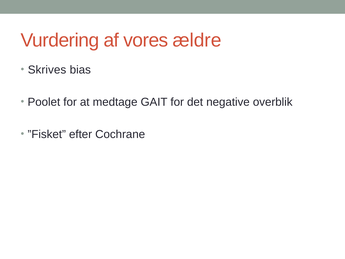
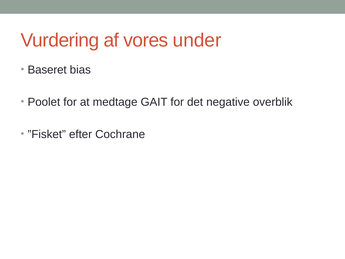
ældre: ældre -> under
Skrives: Skrives -> Baseret
